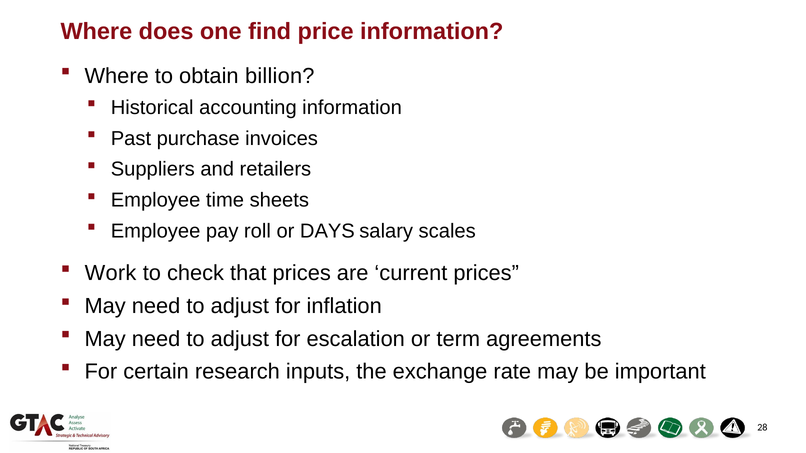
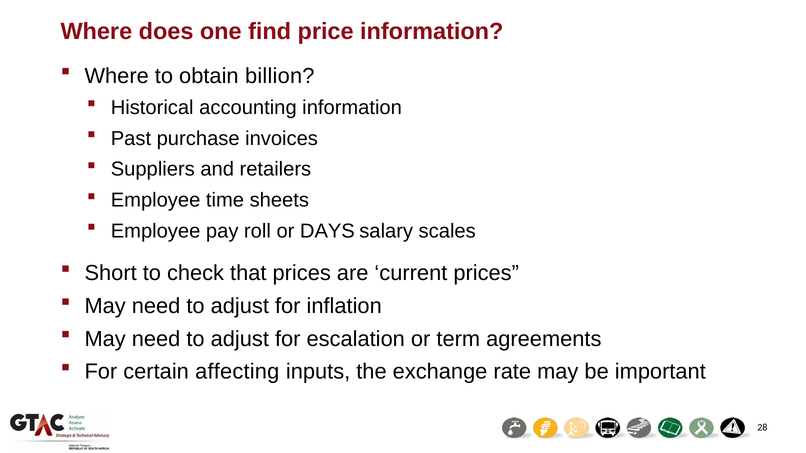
Work: Work -> Short
research: research -> affecting
